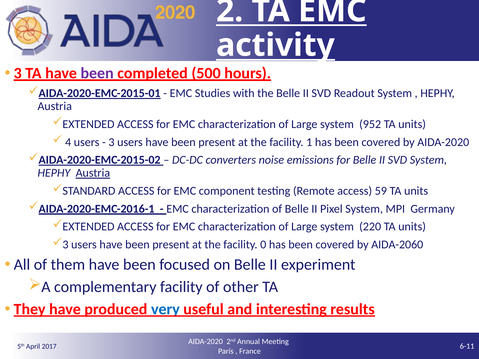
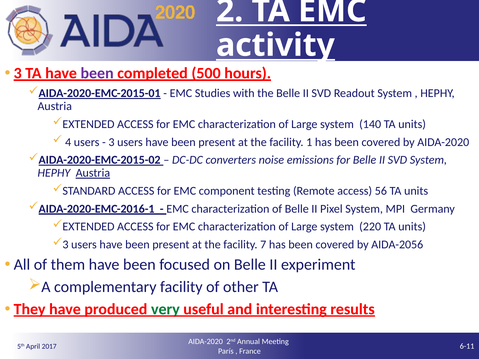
952: 952 -> 140
59: 59 -> 56
0: 0 -> 7
AIDA-2060: AIDA-2060 -> AIDA-2056
very colour: blue -> green
